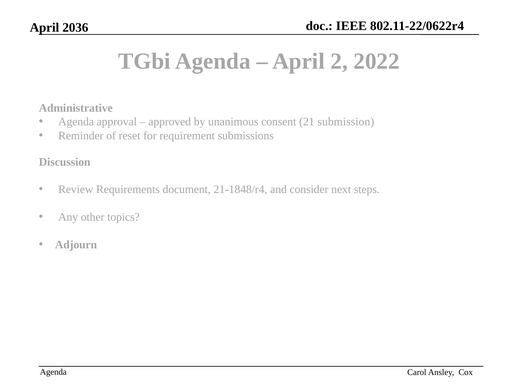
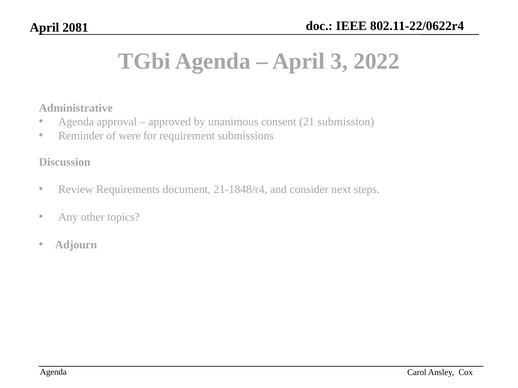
2036: 2036 -> 2081
2: 2 -> 3
reset: reset -> were
